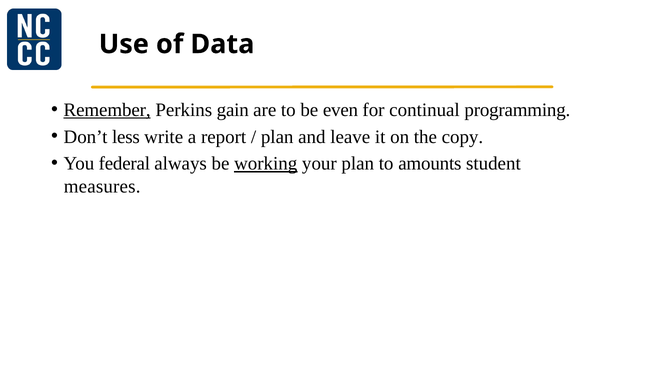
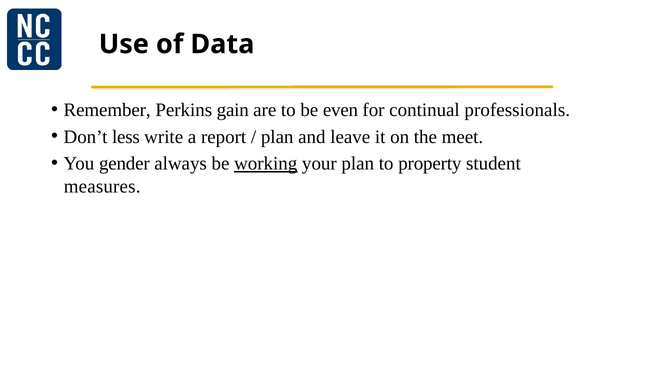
Remember underline: present -> none
programming: programming -> professionals
copy: copy -> meet
federal: federal -> gender
amounts: amounts -> property
